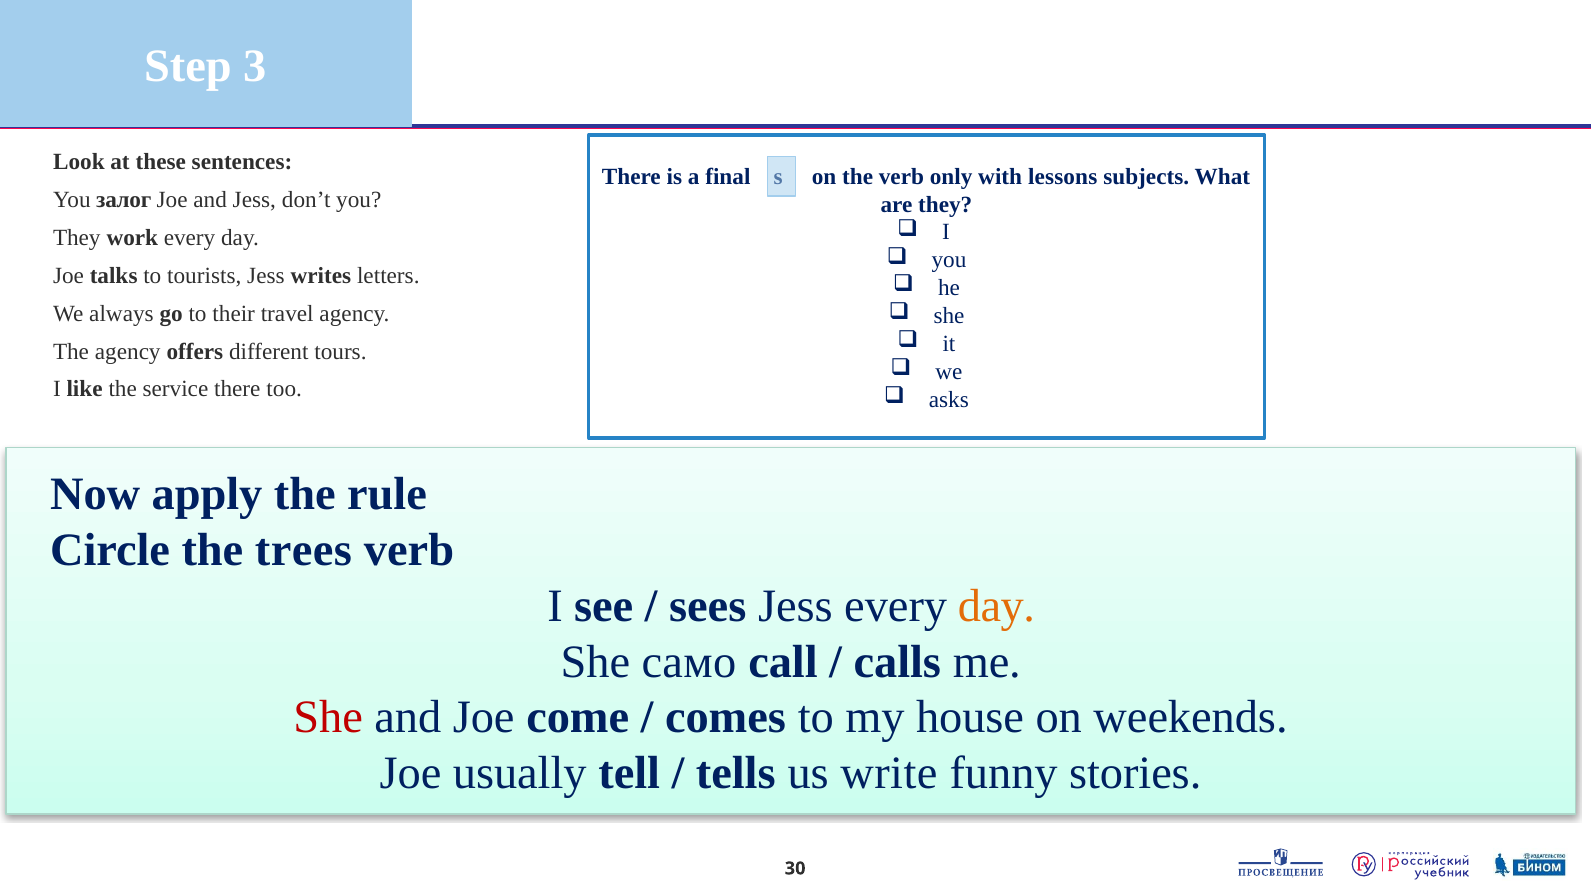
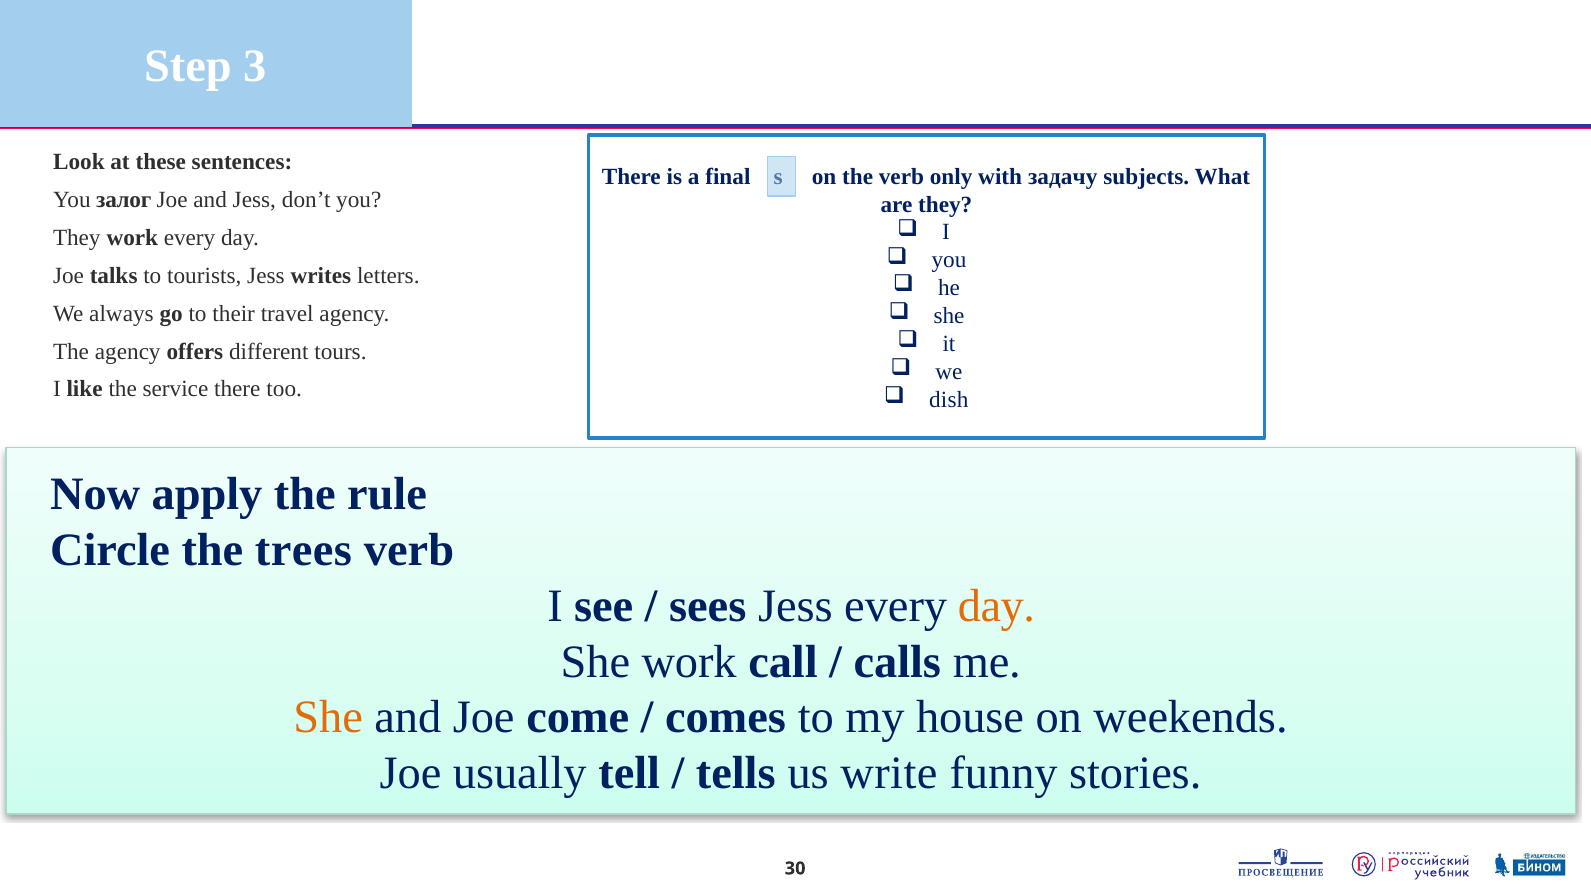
lessons: lessons -> задачу
asks: asks -> dish
She само: само -> work
She at (328, 717) colour: red -> orange
